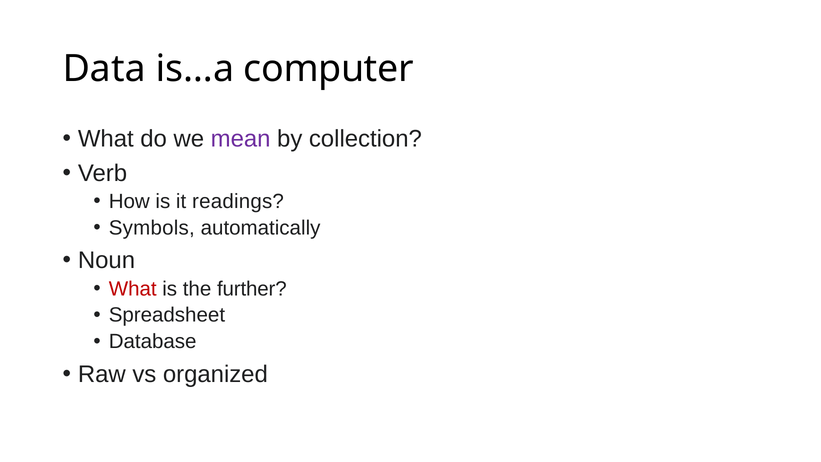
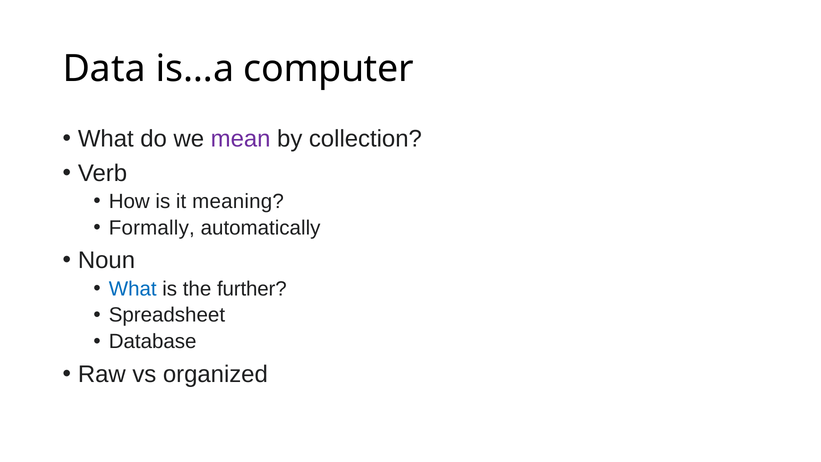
readings: readings -> meaning
Symbols: Symbols -> Formally
What at (133, 289) colour: red -> blue
